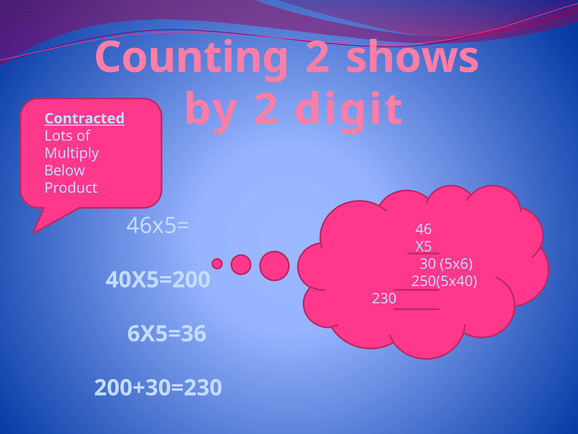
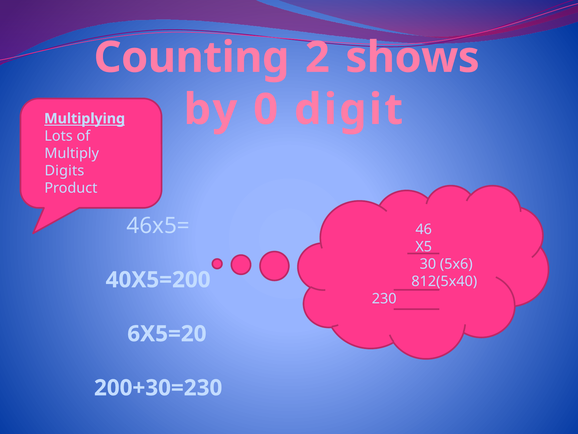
by 2: 2 -> 0
Contracted: Contracted -> Multiplying
Below: Below -> Digits
250(5x40: 250(5x40 -> 812(5x40
6X5=36: 6X5=36 -> 6X5=20
